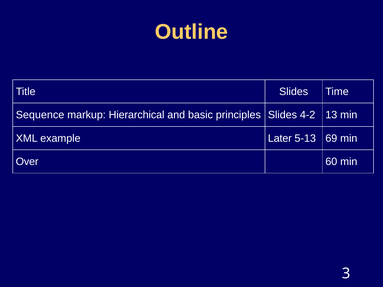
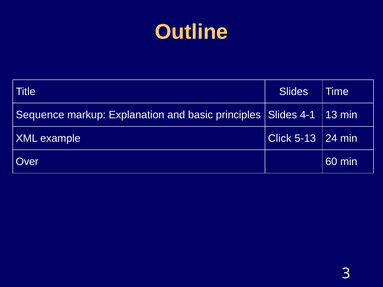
Hierarchical: Hierarchical -> Explanation
4-2: 4-2 -> 4-1
Later: Later -> Click
69: 69 -> 24
